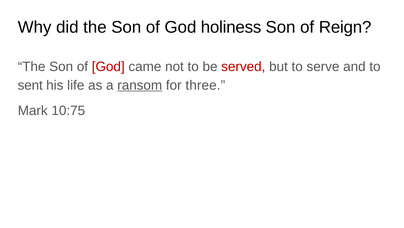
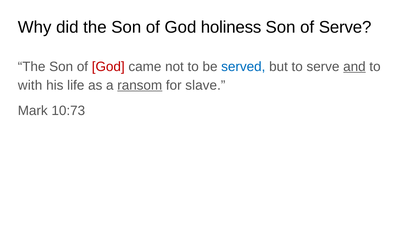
of Reign: Reign -> Serve
served colour: red -> blue
and underline: none -> present
sent: sent -> with
three: three -> slave
10:75: 10:75 -> 10:73
